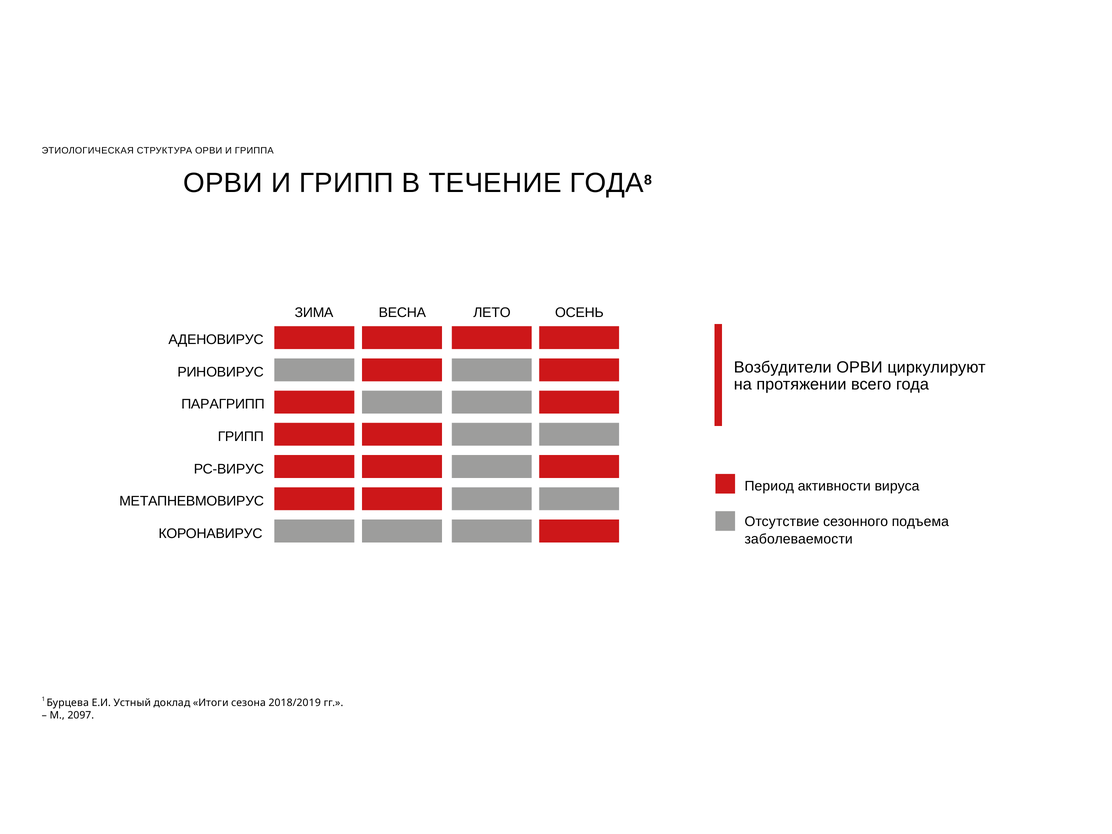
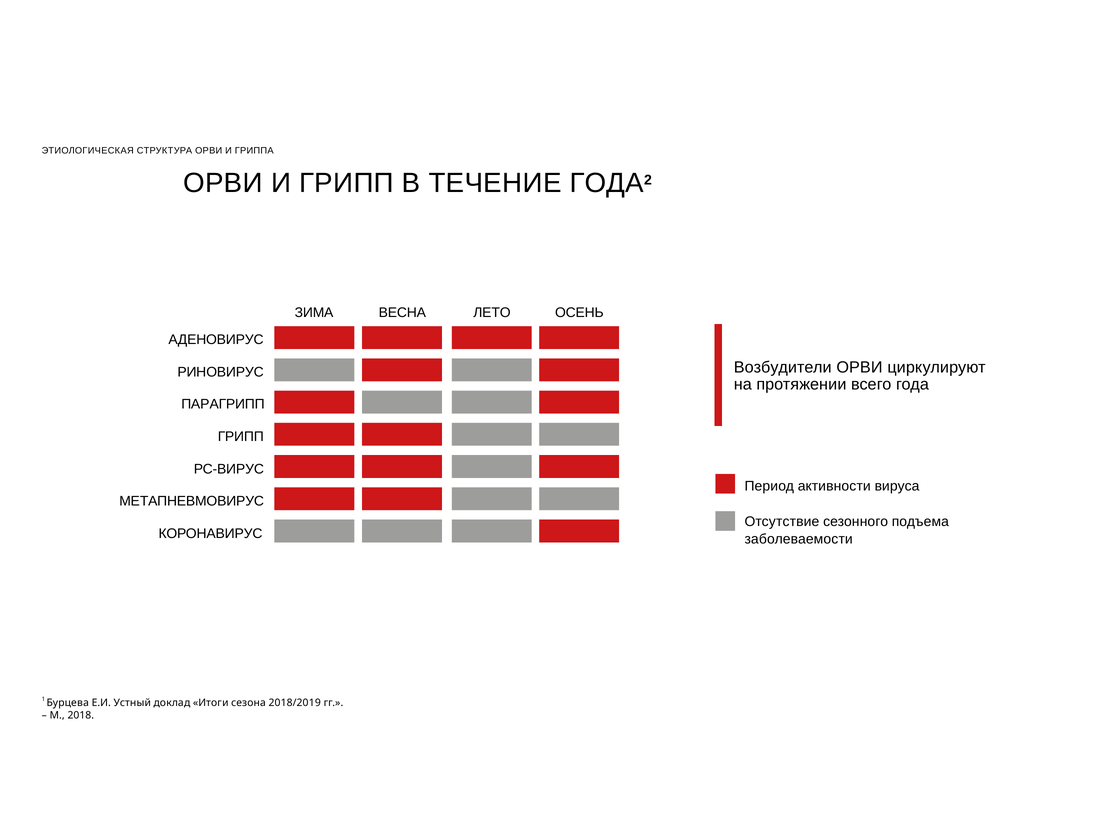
8: 8 -> 2
2097: 2097 -> 2018
